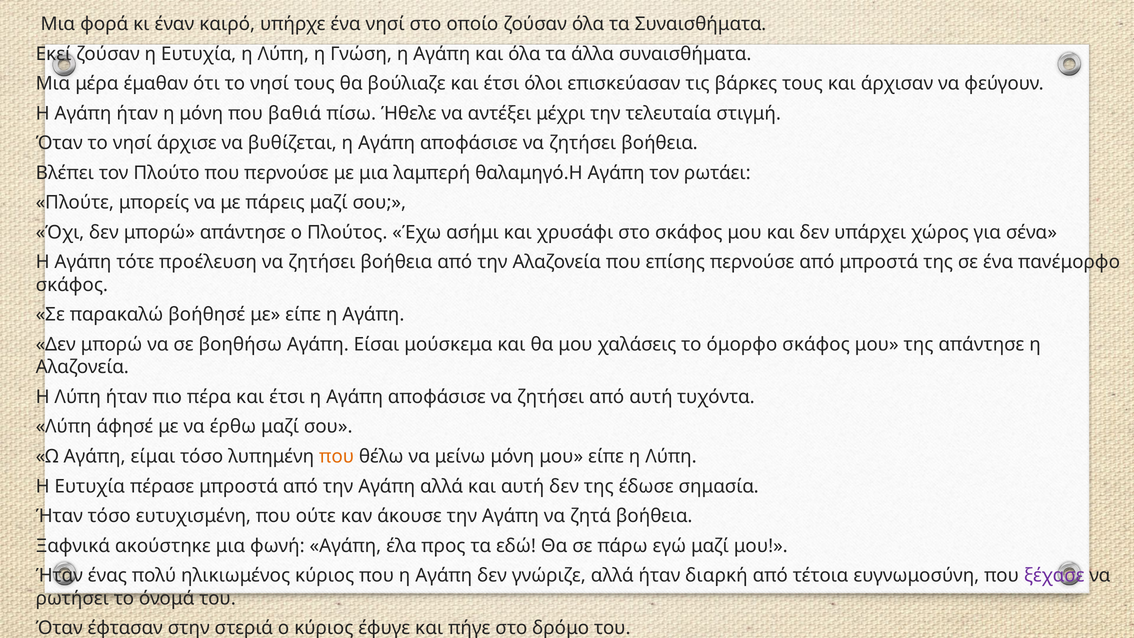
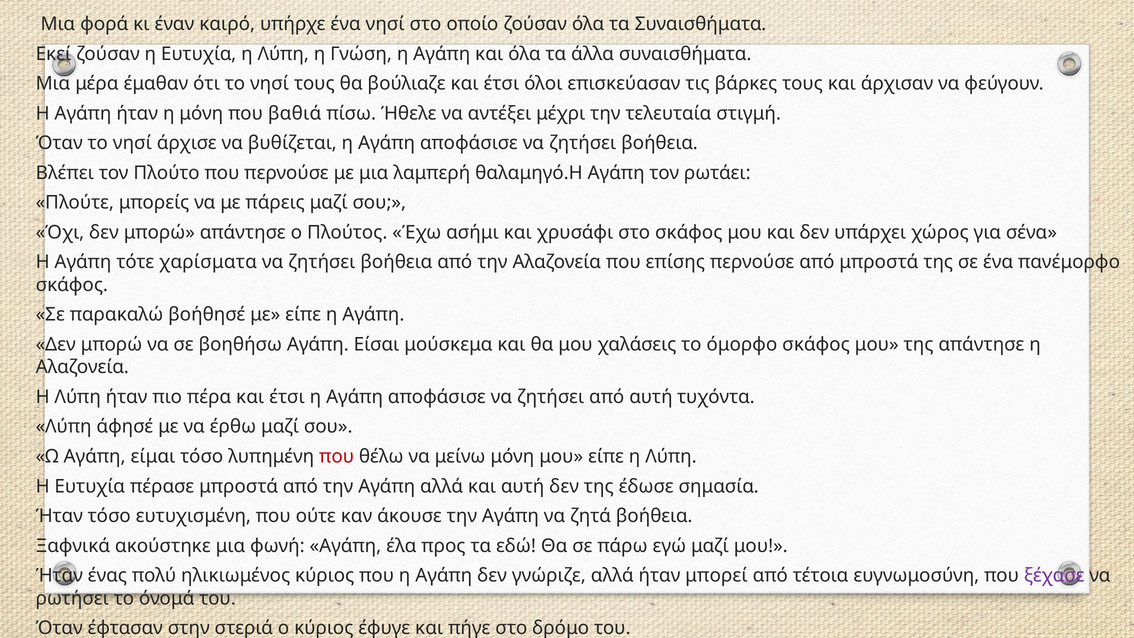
προέλευση: προέλευση -> χαρίσματα
που at (337, 456) colour: orange -> red
ήταν διαρκή: διαρκή -> μπορεί
